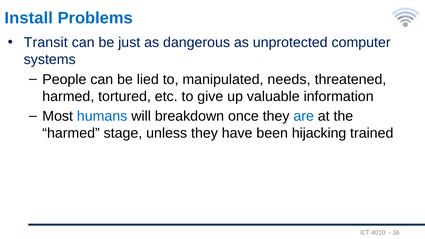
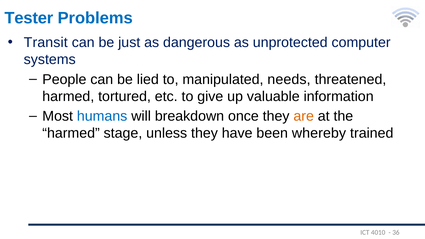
Install: Install -> Tester
are colour: blue -> orange
hijacking: hijacking -> whereby
